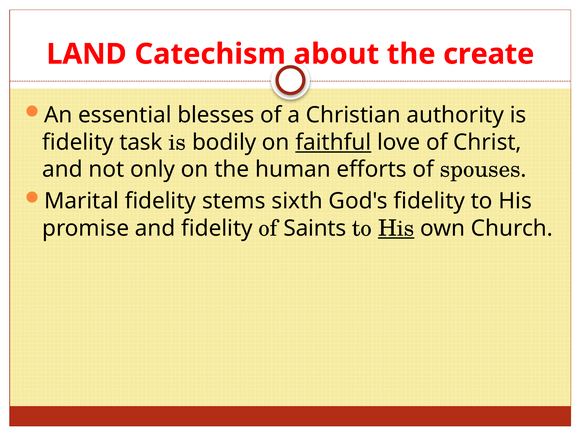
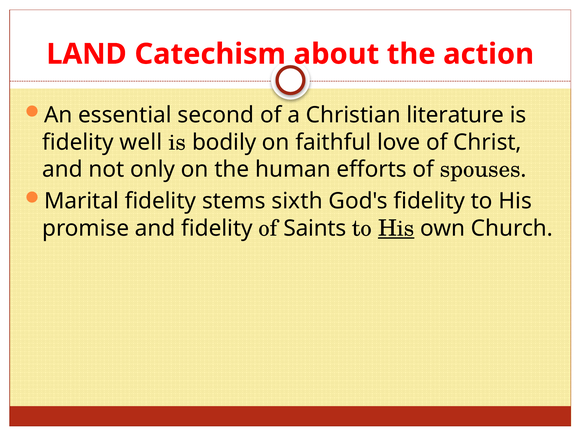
create: create -> action
blesses: blesses -> second
authority: authority -> literature
task: task -> well
faithful underline: present -> none
